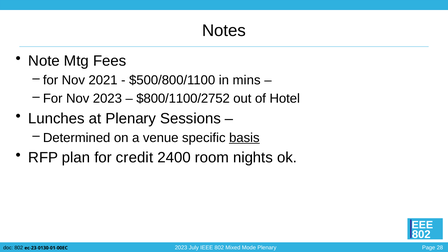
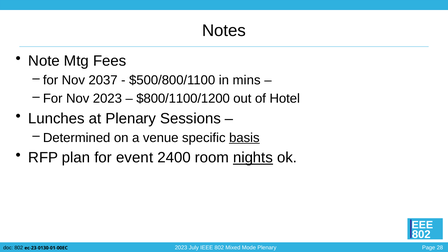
2021: 2021 -> 2037
$800/1100/2752: $800/1100/2752 -> $800/1100/1200
credit: credit -> event
nights underline: none -> present
